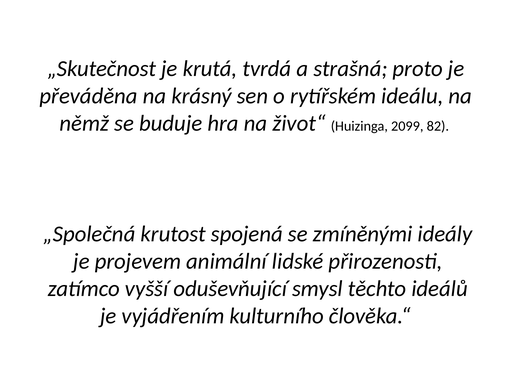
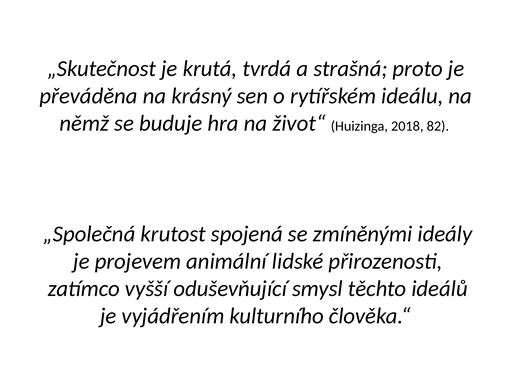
2099: 2099 -> 2018
